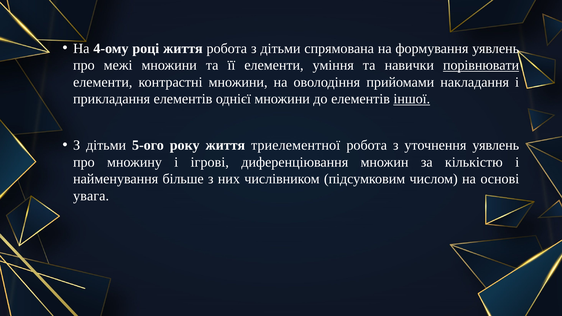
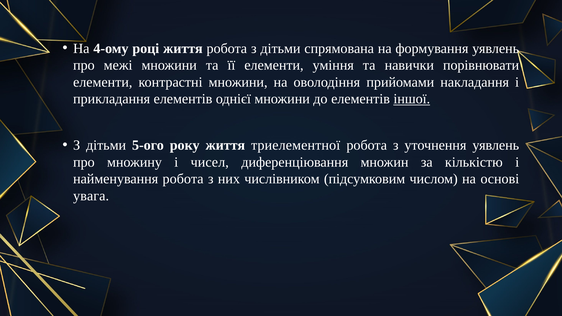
порівнювати underline: present -> none
ігрові: ігрові -> чисел
найменування більше: більше -> робота
